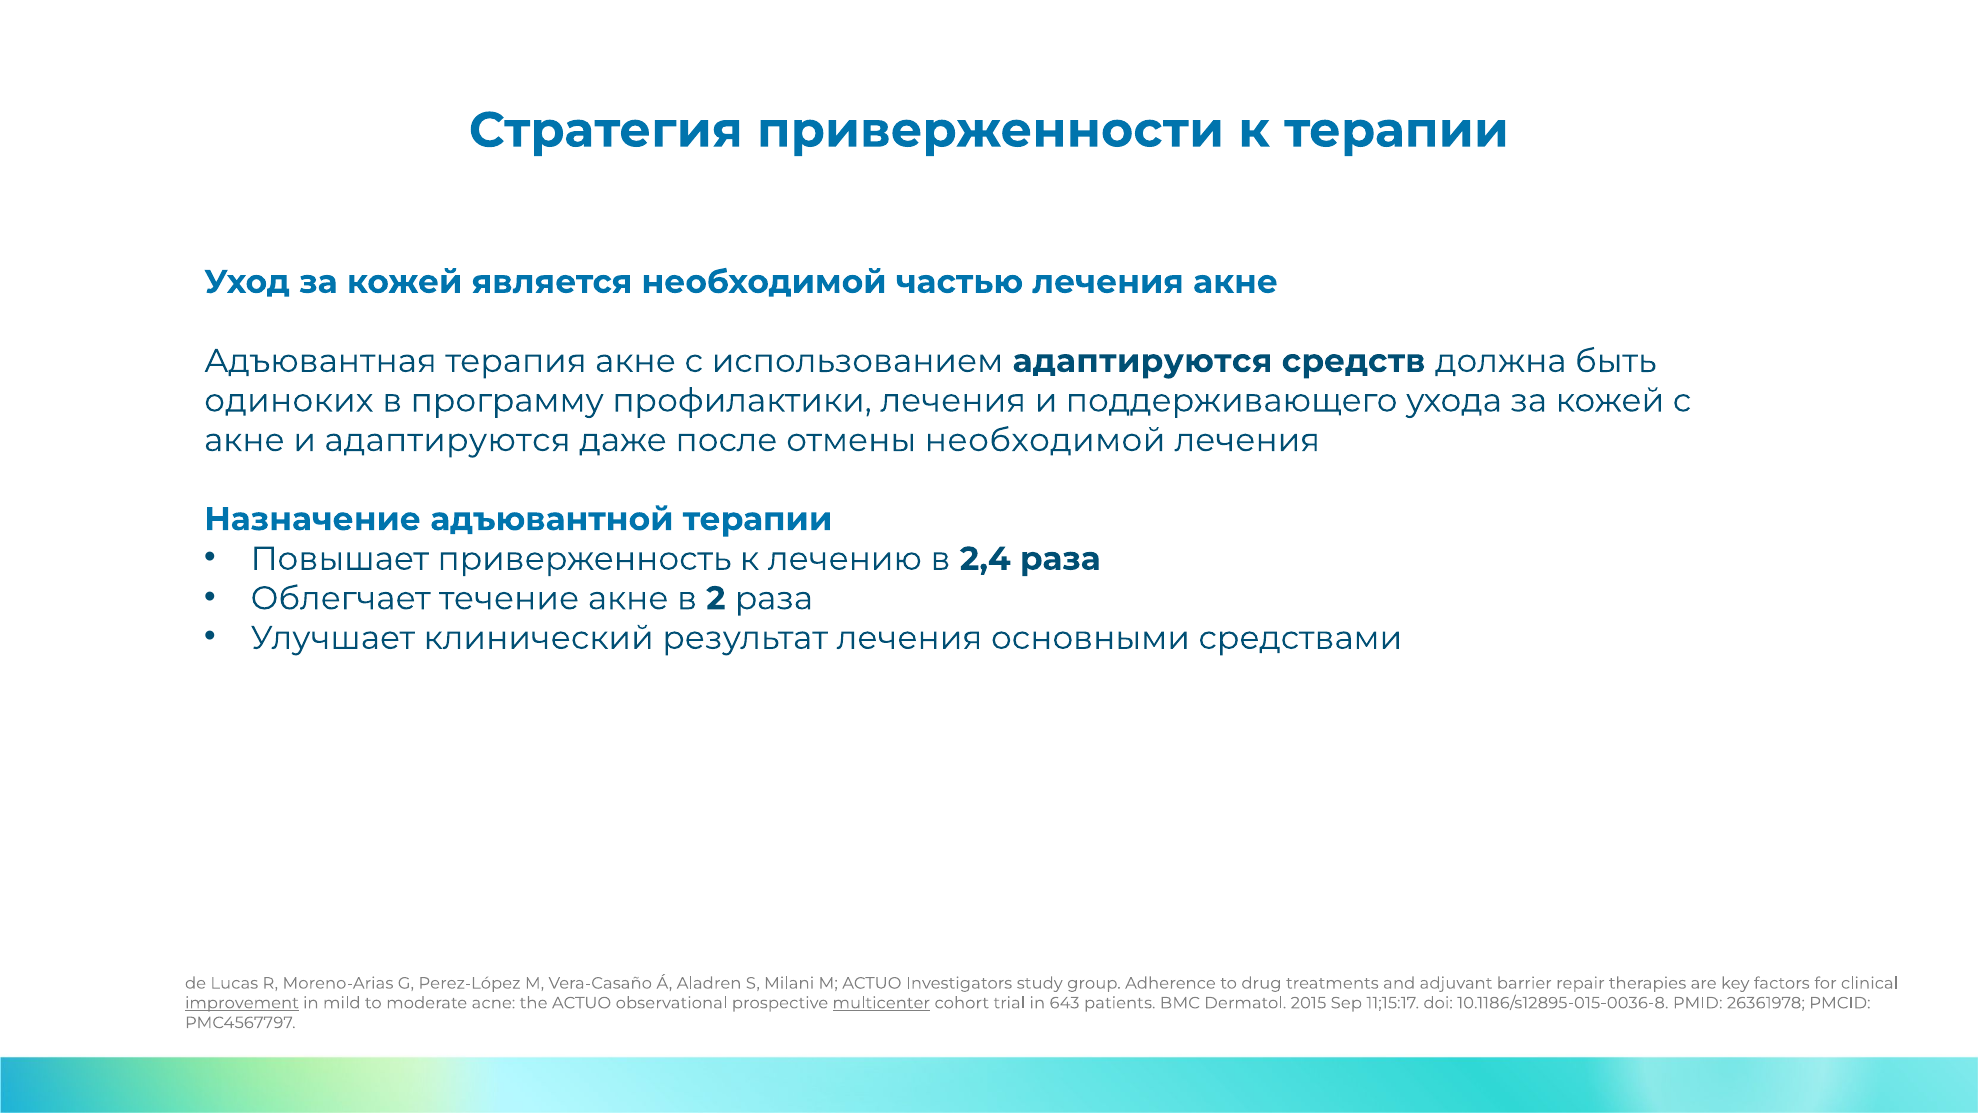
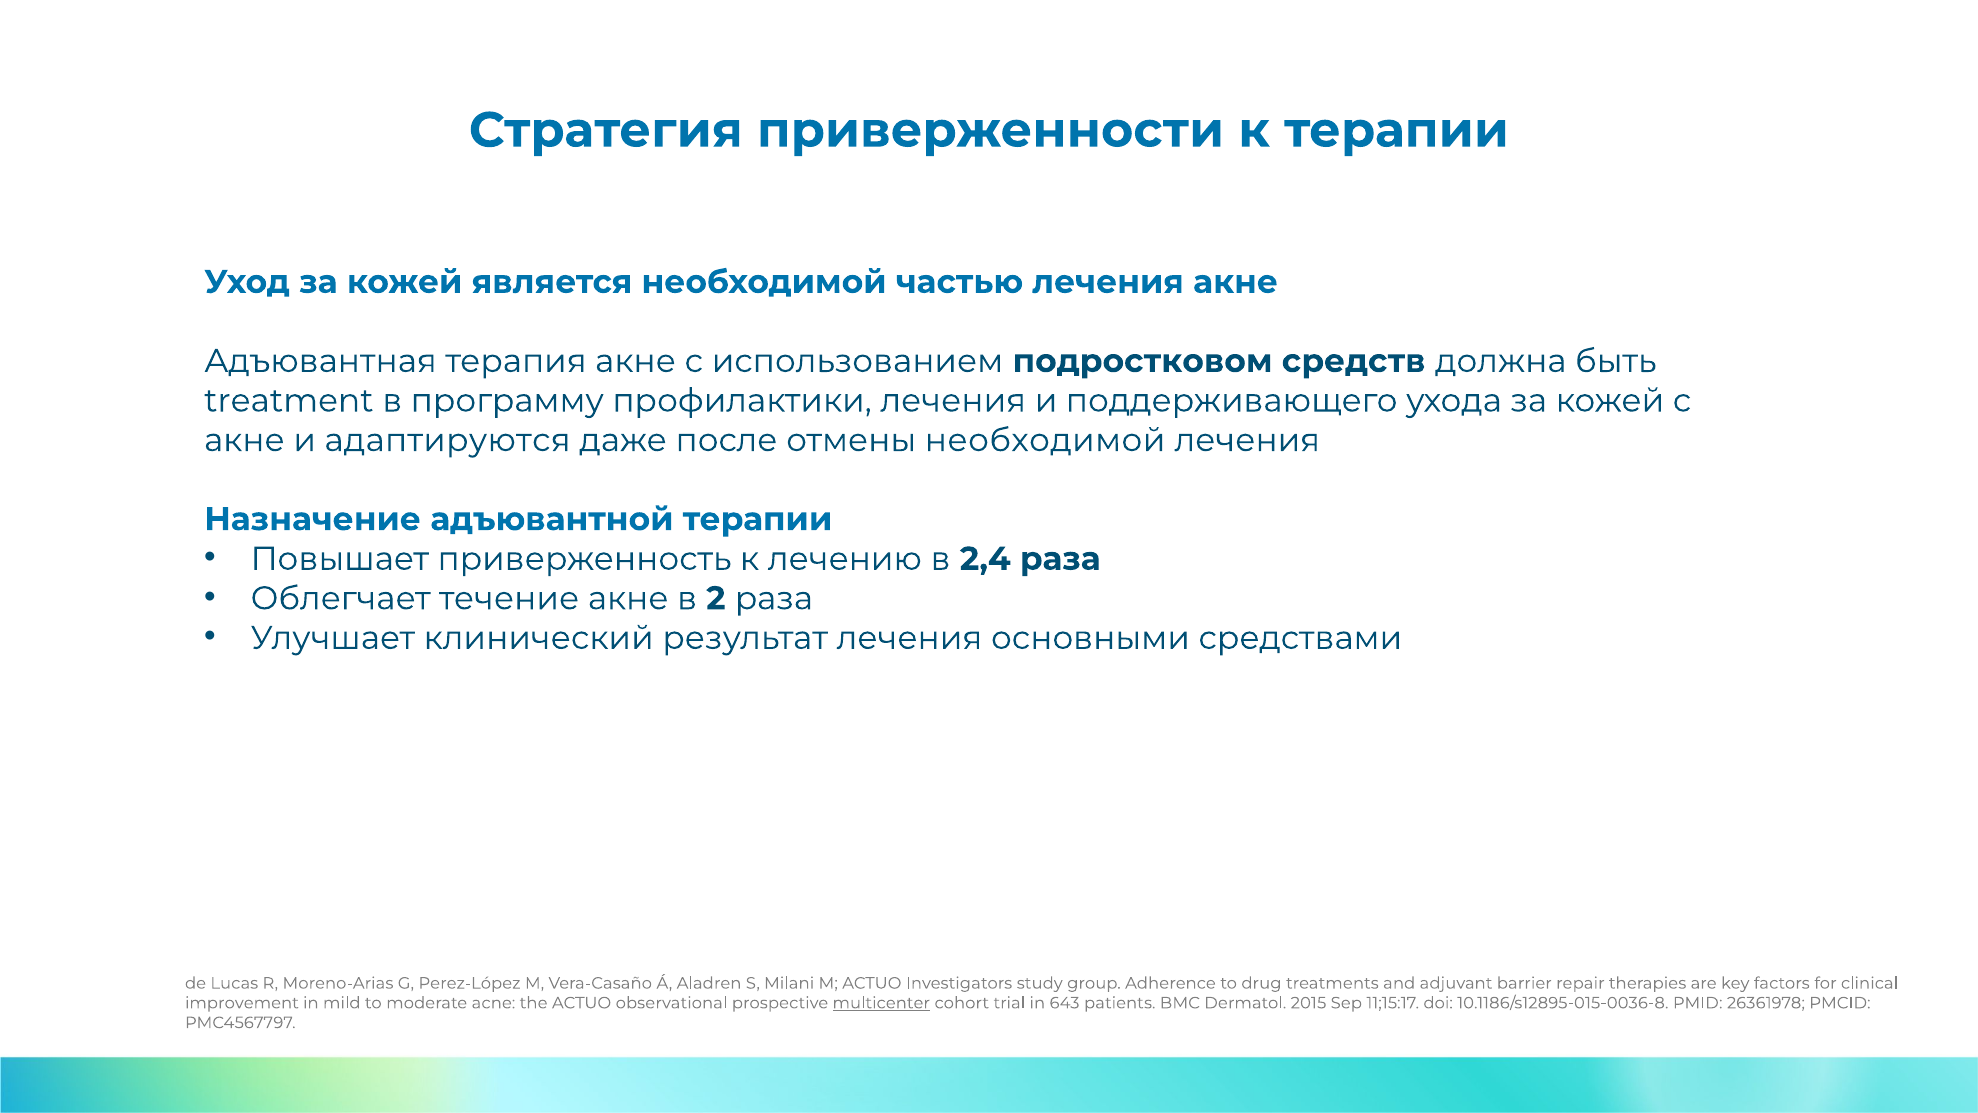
использованием адаптируются: адаптируются -> подростковом
одиноких: одиноких -> treatment
improvement underline: present -> none
